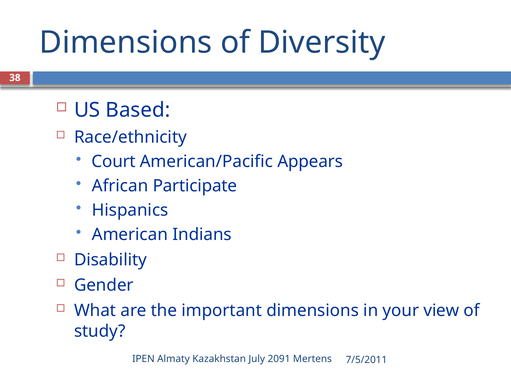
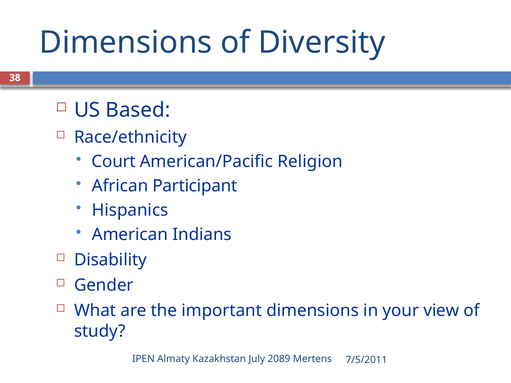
Appears: Appears -> Religion
Participate: Participate -> Participant
2091: 2091 -> 2089
